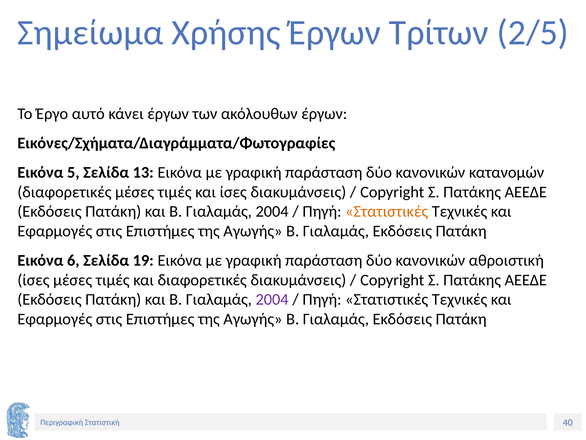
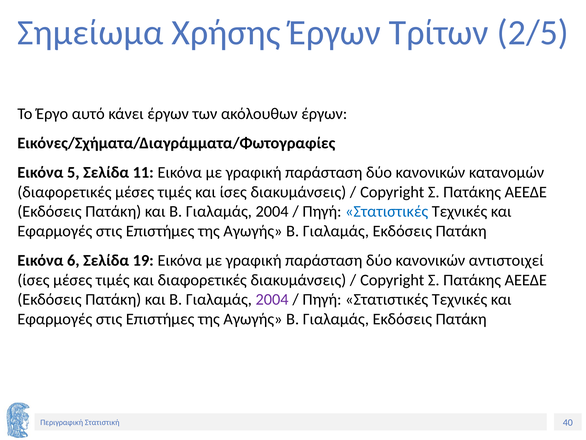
13: 13 -> 11
Στατιστικές at (387, 211) colour: orange -> blue
αθροιστική: αθροιστική -> αντιστοιχεί
